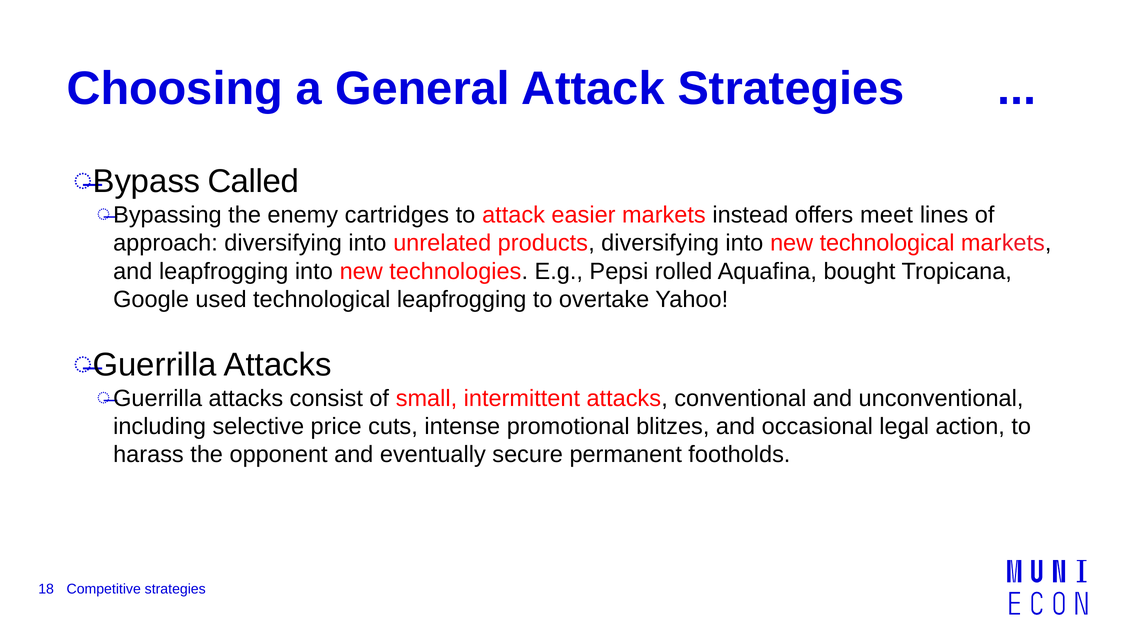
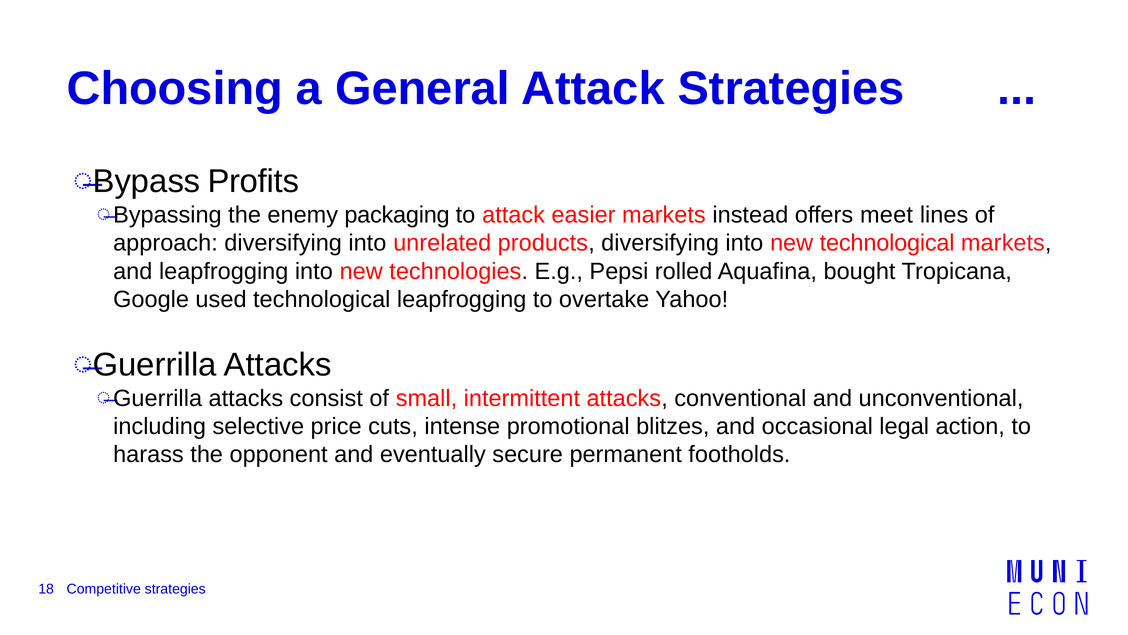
Called: Called -> Profits
cartridges: cartridges -> packaging
